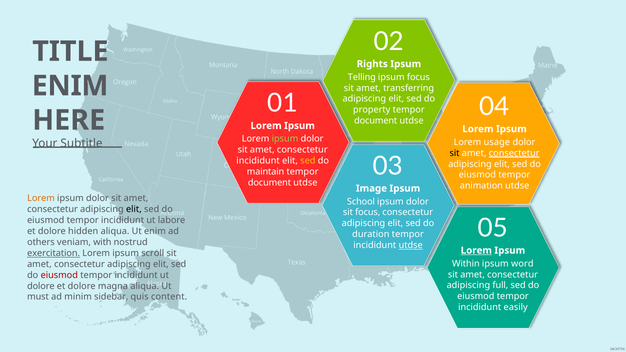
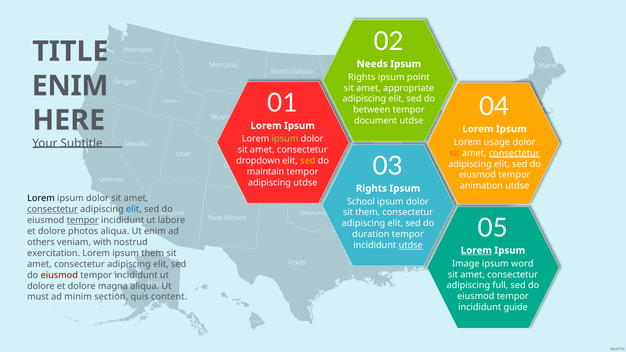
Rights: Rights -> Needs
Telling at (362, 77): Telling -> Rights
ipsum focus: focus -> point
transferring: transferring -> appropriate
property: property -> between
sit at (455, 153) colour: black -> orange
incididunt at (258, 161): incididunt -> dropdown
document at (269, 183): document -> adipiscing
Image at (371, 188): Image -> Rights
Lorem at (41, 198) colour: orange -> black
consectetur at (52, 209) underline: none -> present
elit at (134, 209) colour: black -> blue
sit focus: focus -> them
tempor at (83, 220) underline: none -> present
hidden: hidden -> photos
exercitation underline: present -> none
ipsum scroll: scroll -> them
Within: Within -> Image
sidebar: sidebar -> section
easily: easily -> guide
